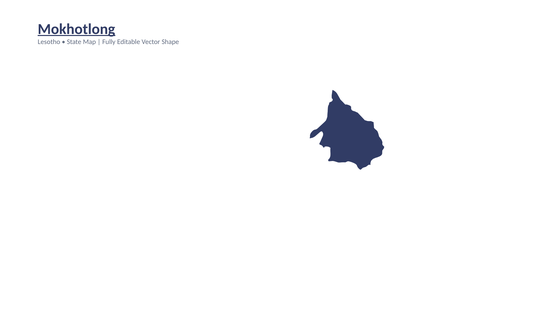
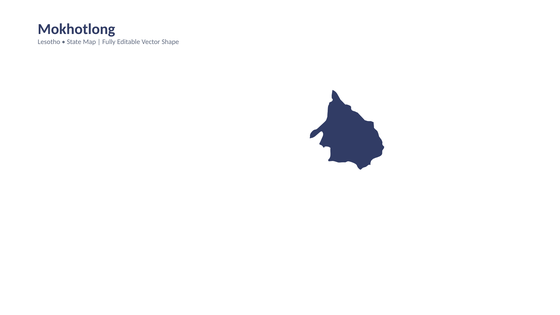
Mokhotlong underline: present -> none
